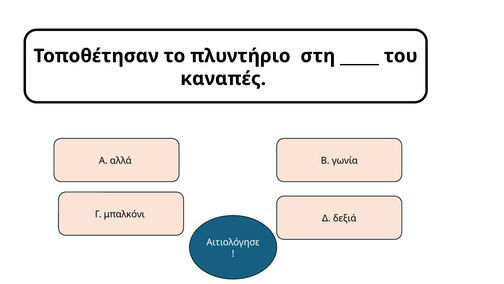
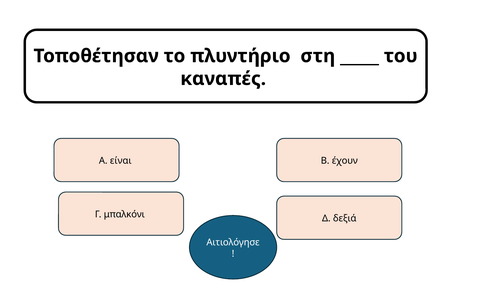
αλλά: αλλά -> είναι
γωνία: γωνία -> έχουν
